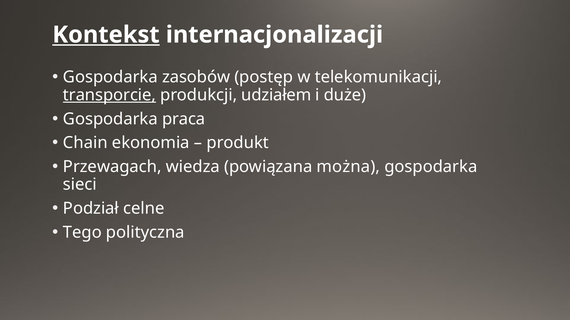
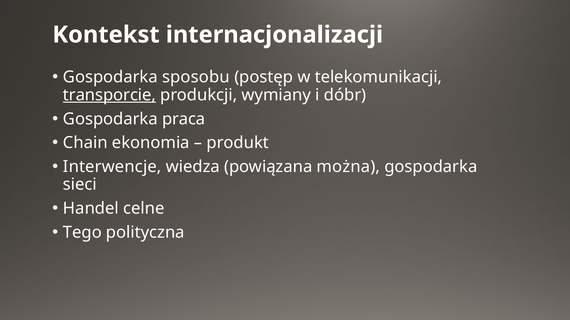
Kontekst underline: present -> none
zasobów: zasobów -> sposobu
udziałem: udziałem -> wymiany
duże: duże -> dóbr
Przewagach: Przewagach -> Interwencje
Podział: Podział -> Handel
